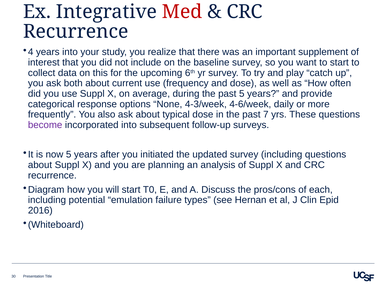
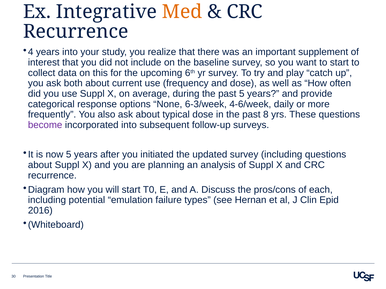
Med colour: red -> orange
4-3/week: 4-3/week -> 6-3/week
7: 7 -> 8
